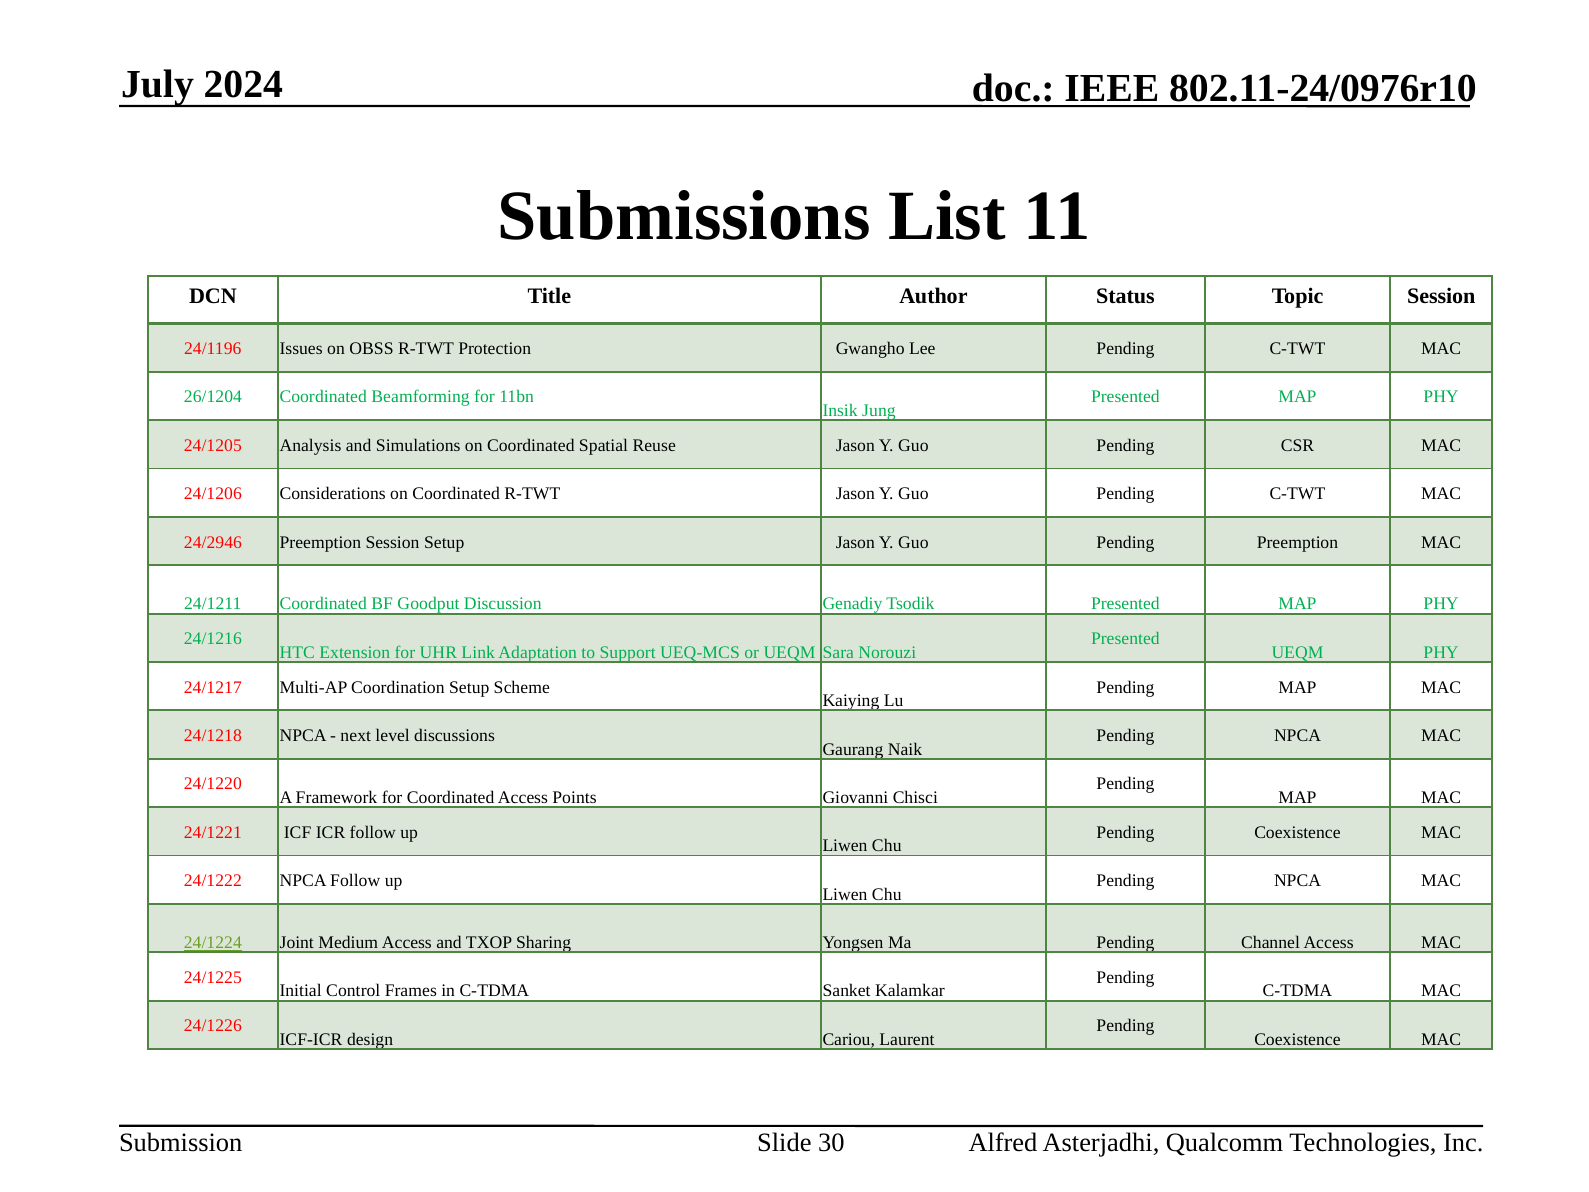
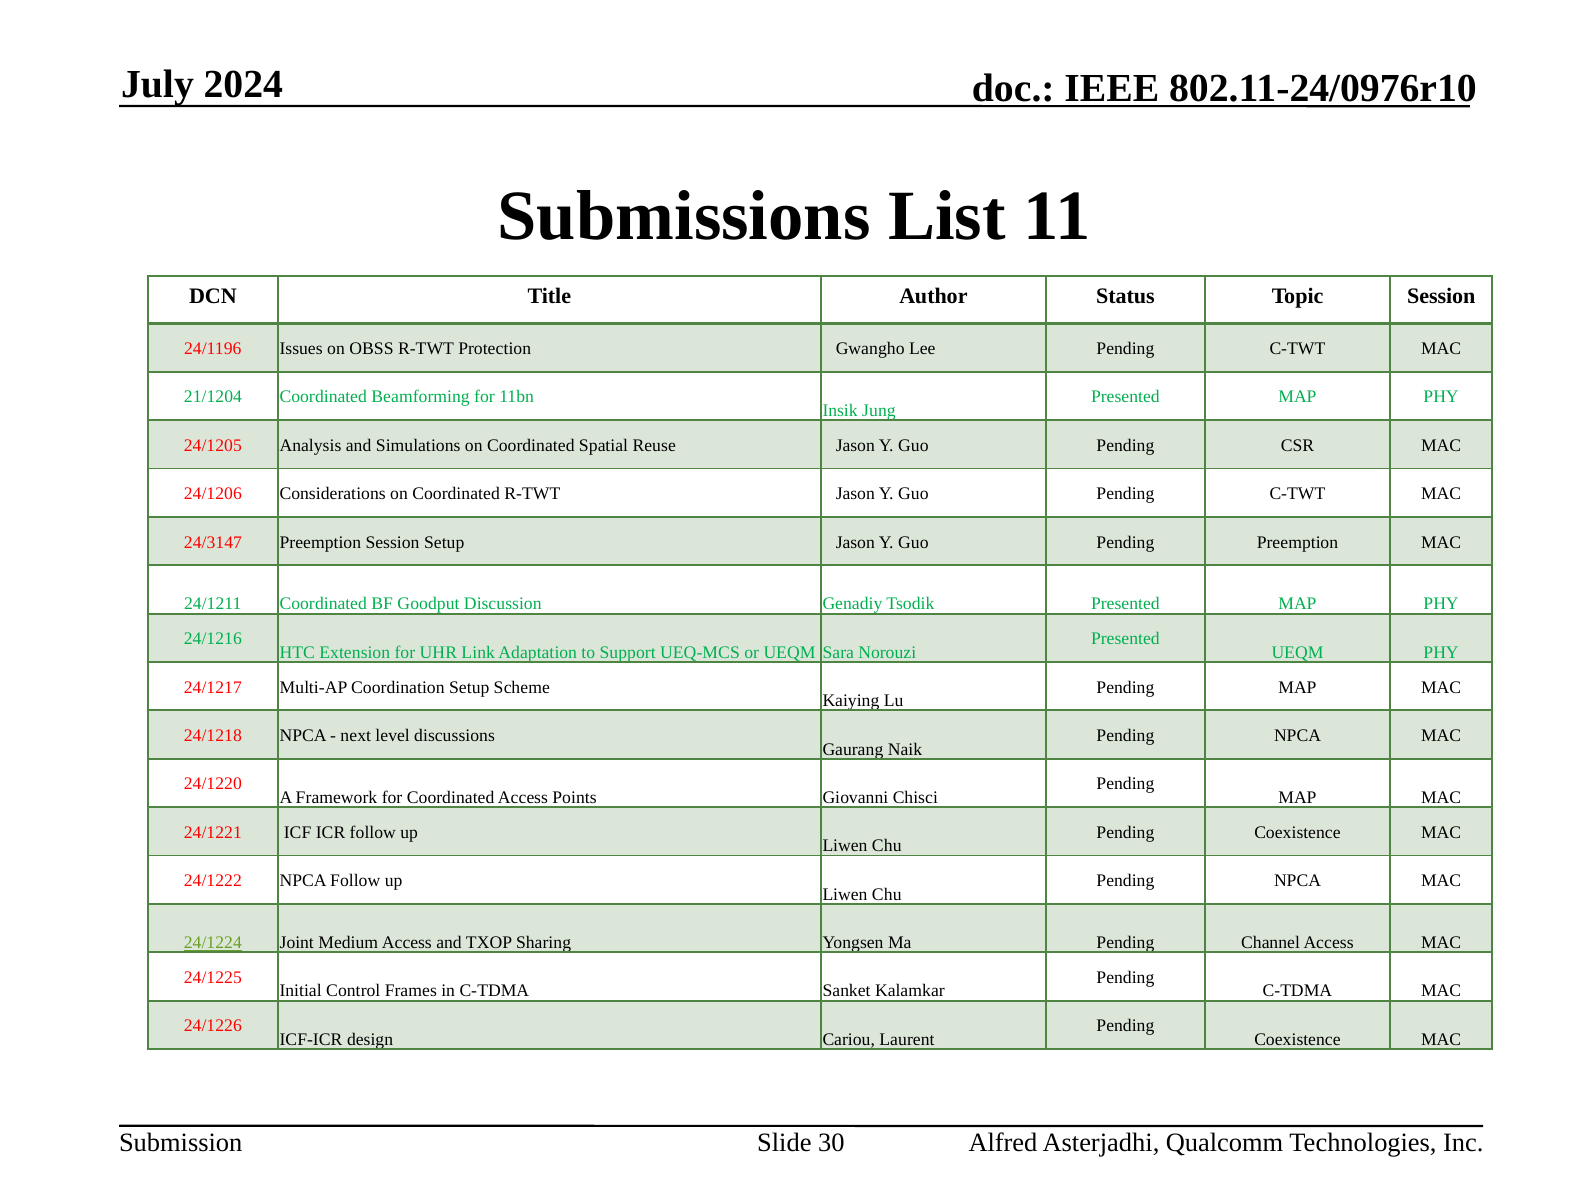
26/1204: 26/1204 -> 21/1204
24/2946: 24/2946 -> 24/3147
